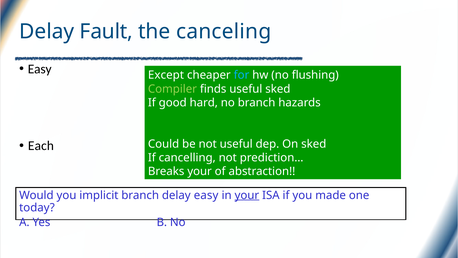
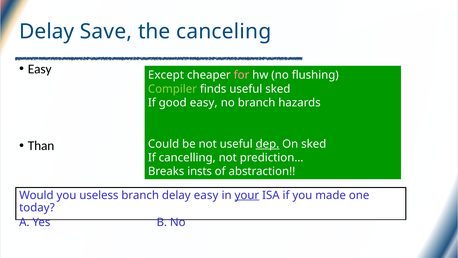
Fault: Fault -> Save
for colour: light blue -> pink
good hard: hard -> easy
Each: Each -> Than
dep underline: none -> present
Breaks your: your -> insts
implicit: implicit -> useless
